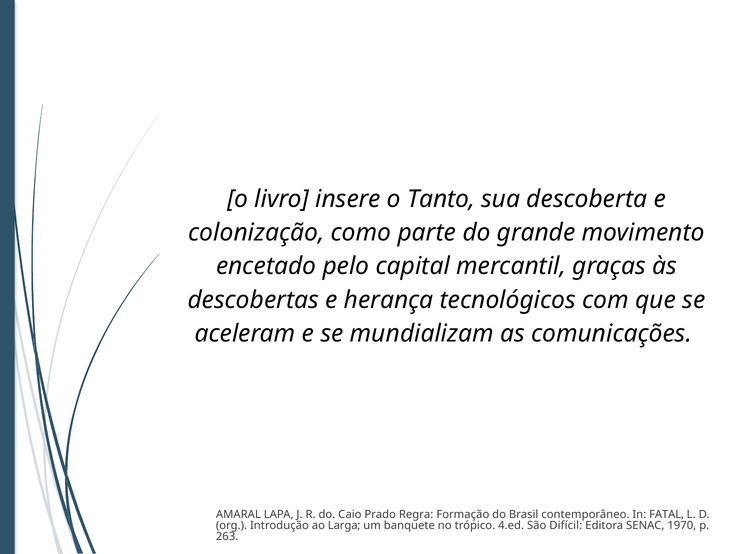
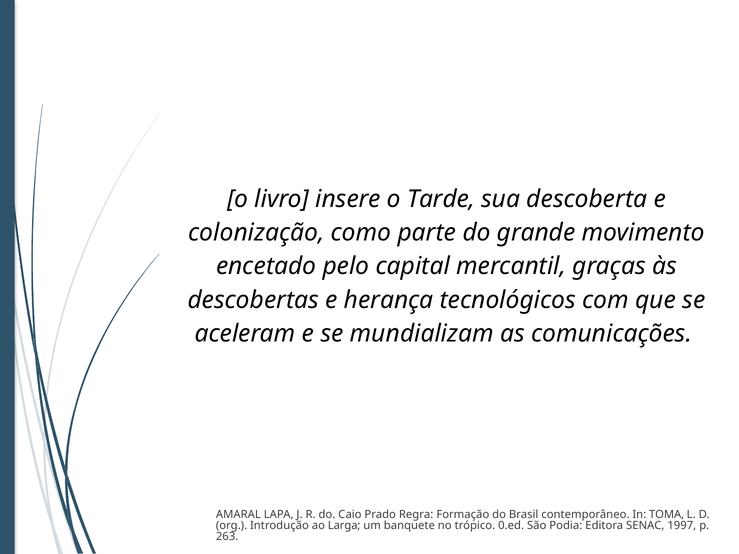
Tanto: Tanto -> Tarde
FATAL: FATAL -> TOMA
4.ed: 4.ed -> 0.ed
Difícil: Difícil -> Podia
1970: 1970 -> 1997
